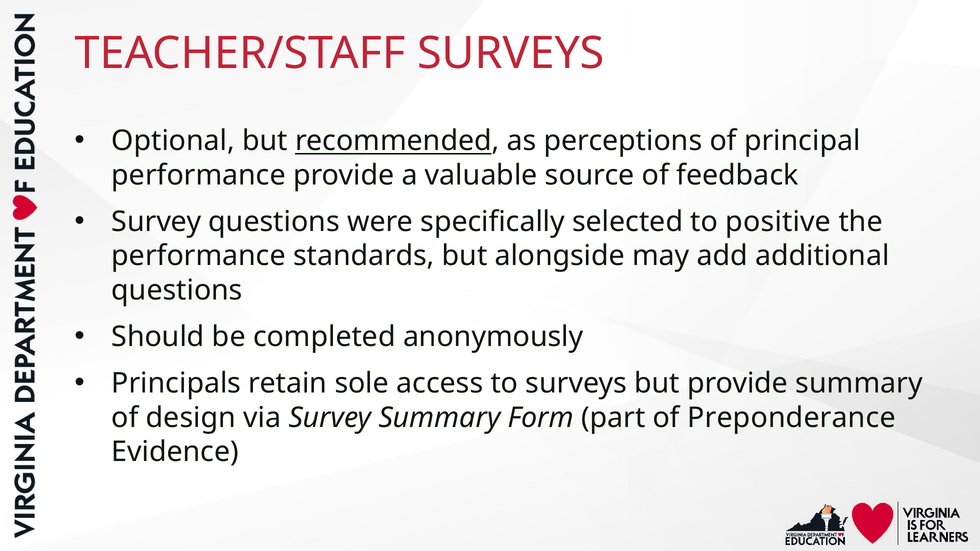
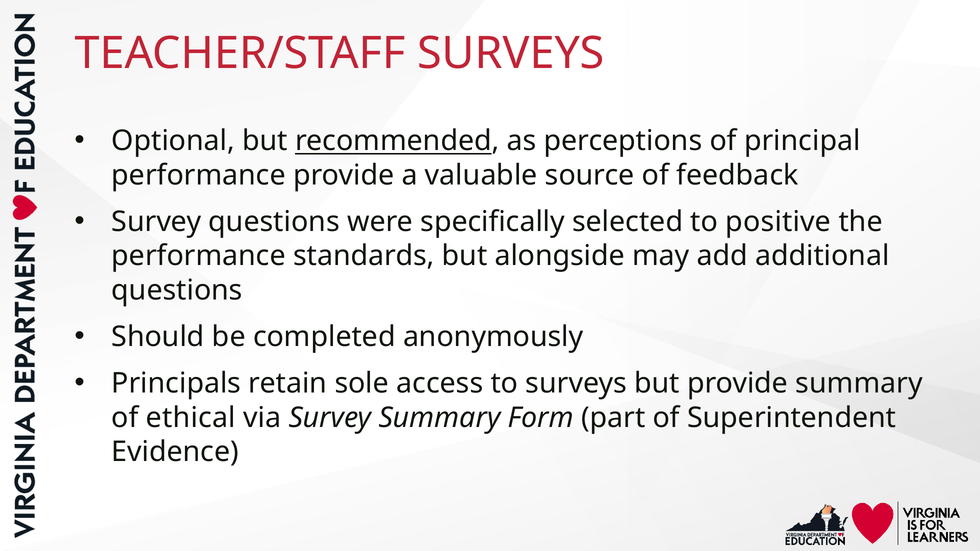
design: design -> ethical
Preponderance: Preponderance -> Superintendent
